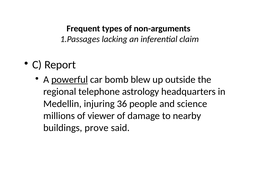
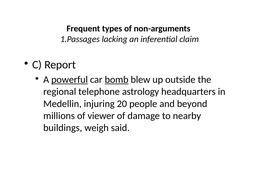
bomb underline: none -> present
36: 36 -> 20
science: science -> beyond
prove: prove -> weigh
